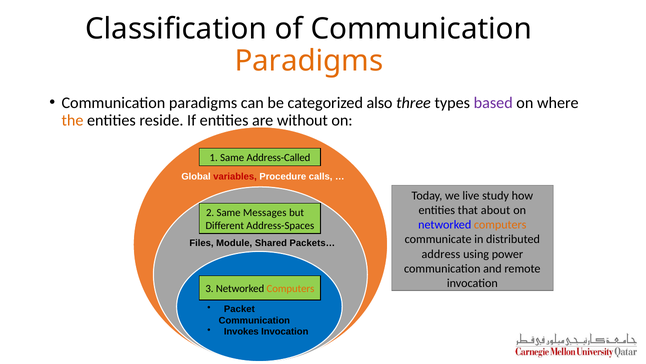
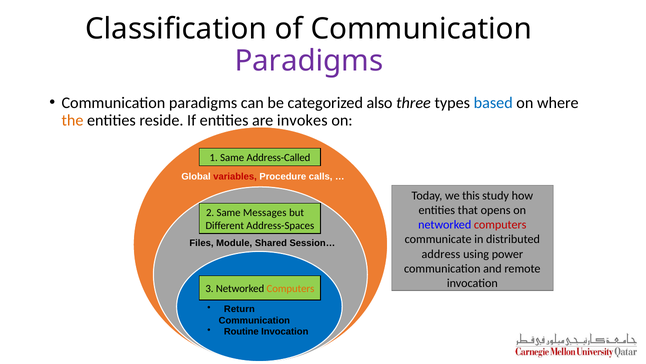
Paradigms at (309, 61) colour: orange -> purple
based colour: purple -> blue
without: without -> invokes
live: live -> this
about: about -> opens
computers at (500, 225) colour: orange -> red
Packets…: Packets… -> Session…
Packet: Packet -> Return
Invokes: Invokes -> Routine
